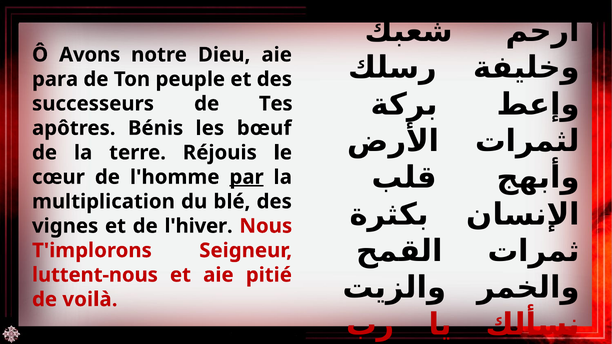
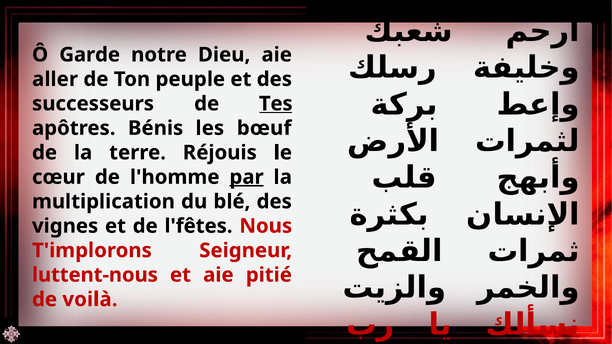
Avons: Avons -> Garde
para: para -> aller
Tes underline: none -> present
l'hiver: l'hiver -> l'fêtes
